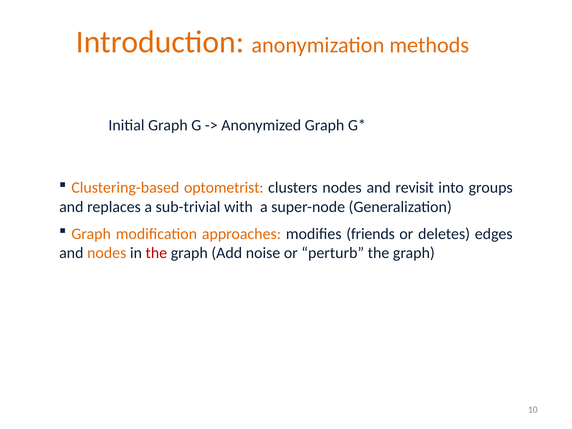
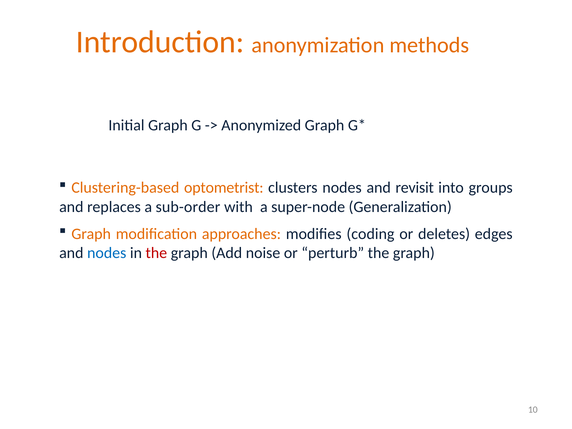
sub-trivial: sub-trivial -> sub-order
friends: friends -> coding
nodes at (107, 253) colour: orange -> blue
